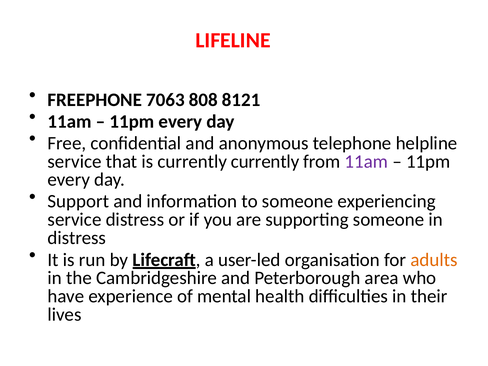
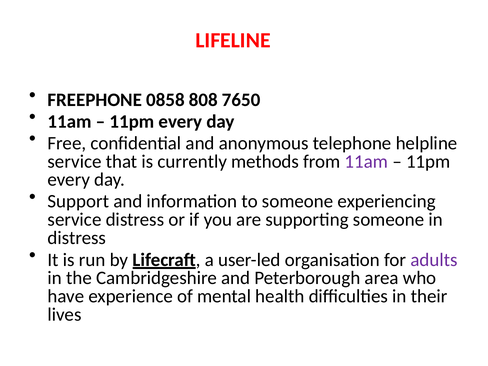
7063: 7063 -> 0858
8121: 8121 -> 7650
currently currently: currently -> methods
adults colour: orange -> purple
